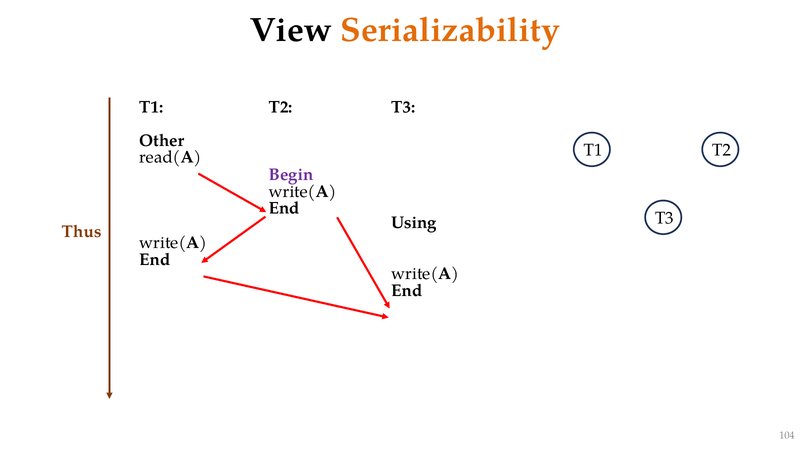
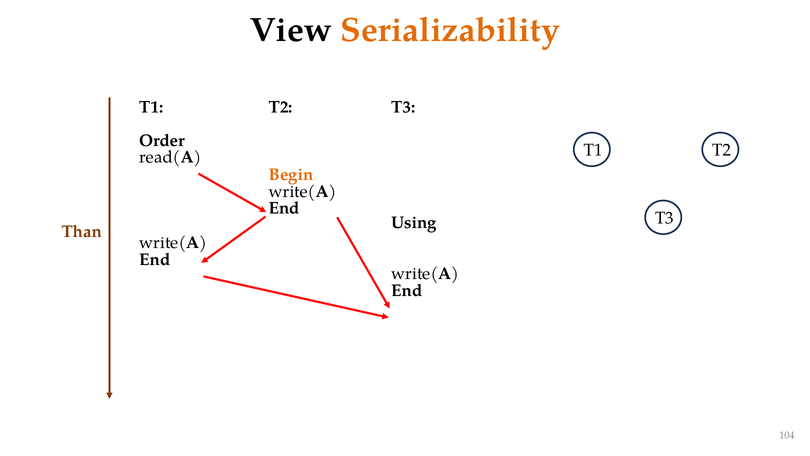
Other: Other -> Order
Begin colour: purple -> orange
Thus: Thus -> Than
